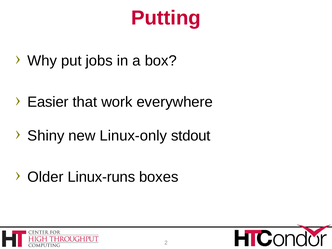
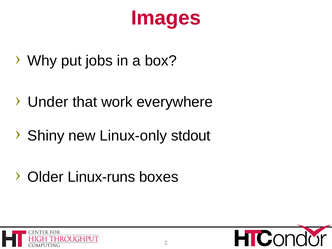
Putting: Putting -> Images
Easier: Easier -> Under
